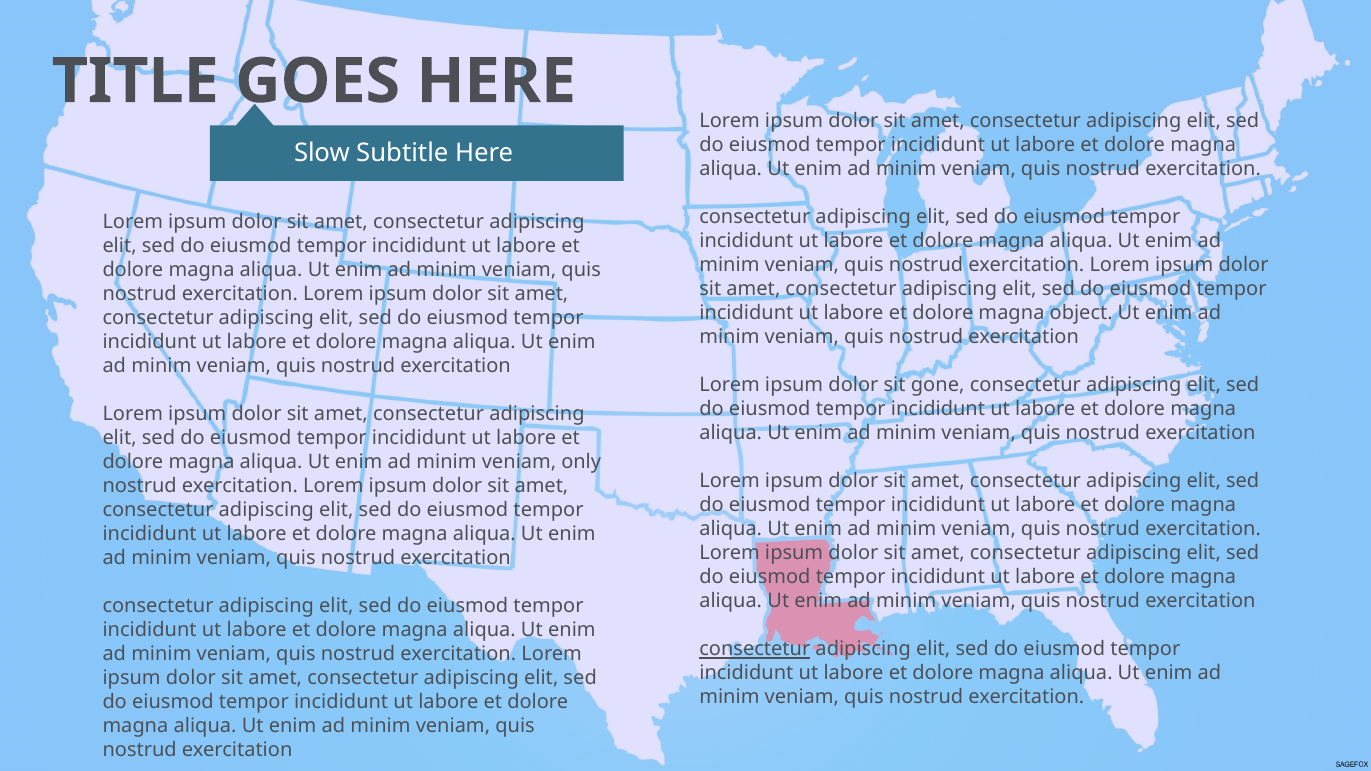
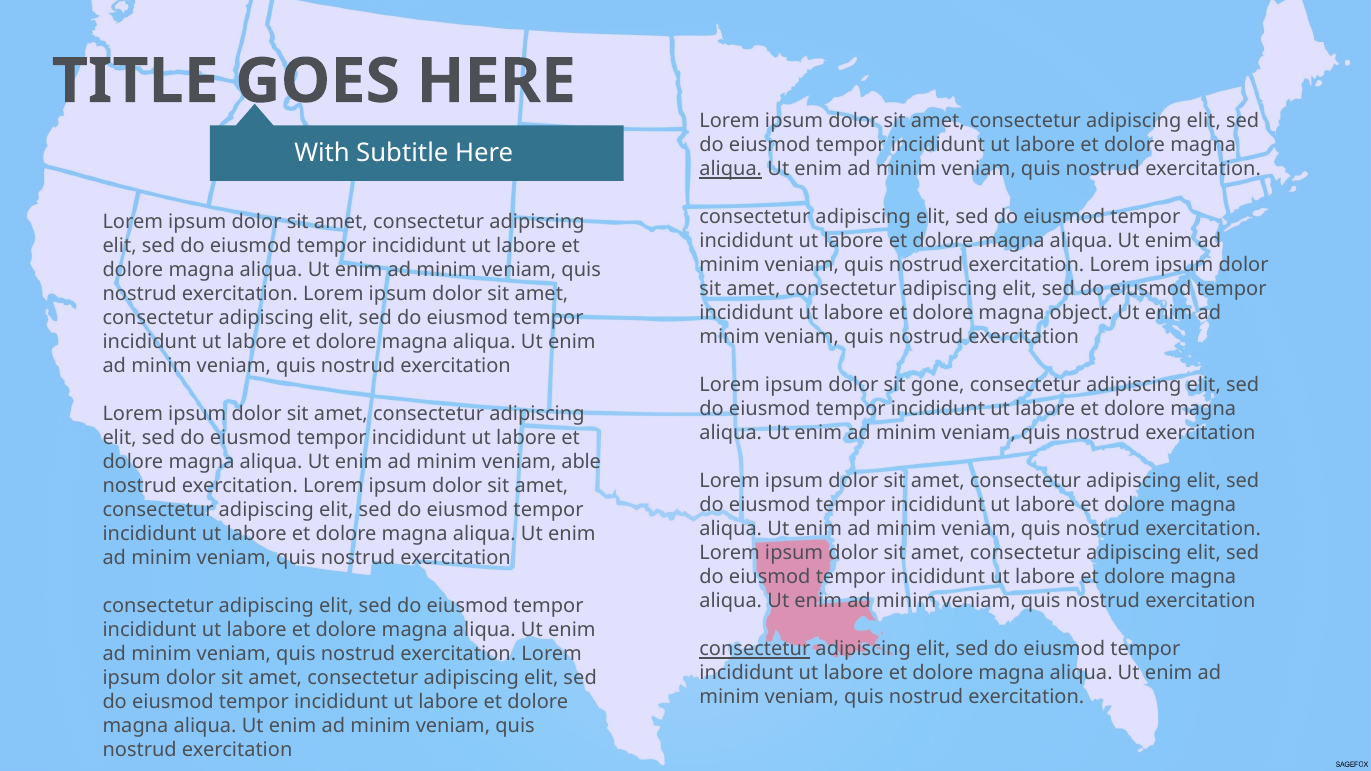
Slow: Slow -> With
aliqua at (731, 169) underline: none -> present
only: only -> able
